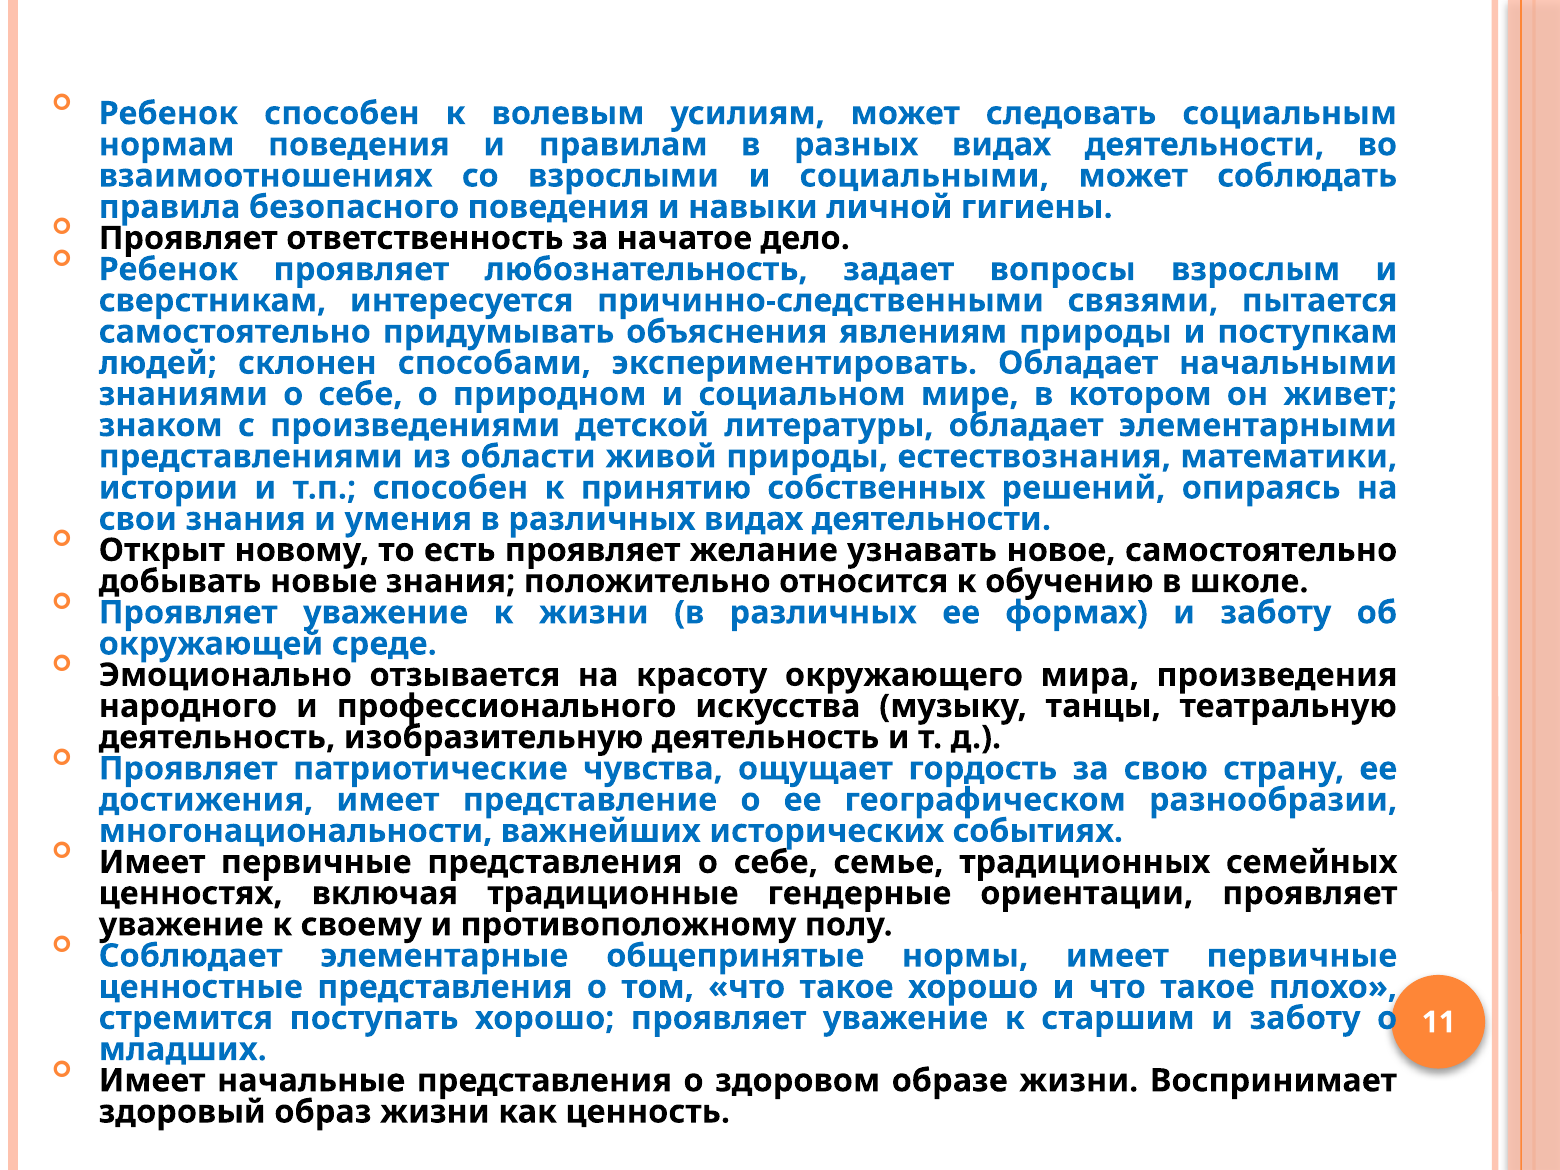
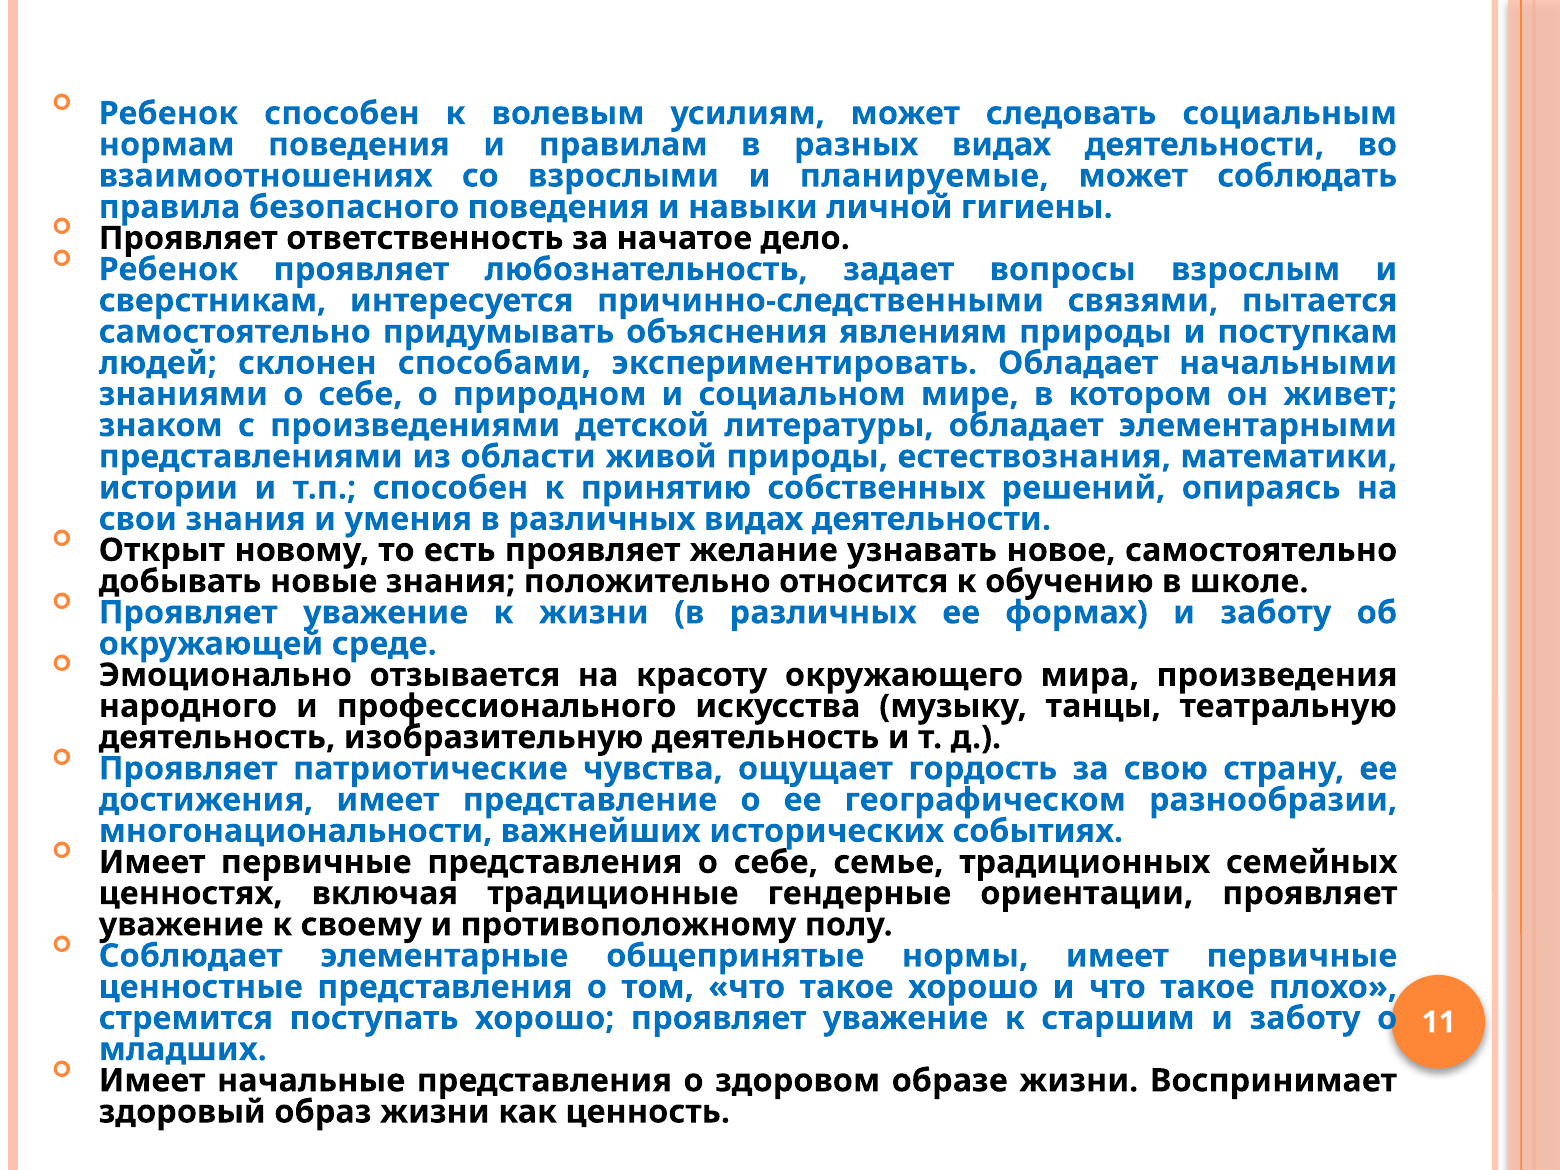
социальными: социальными -> планируемые
